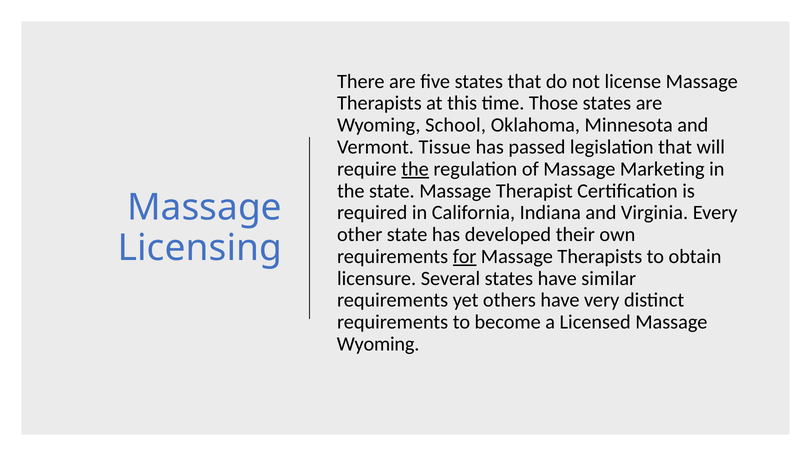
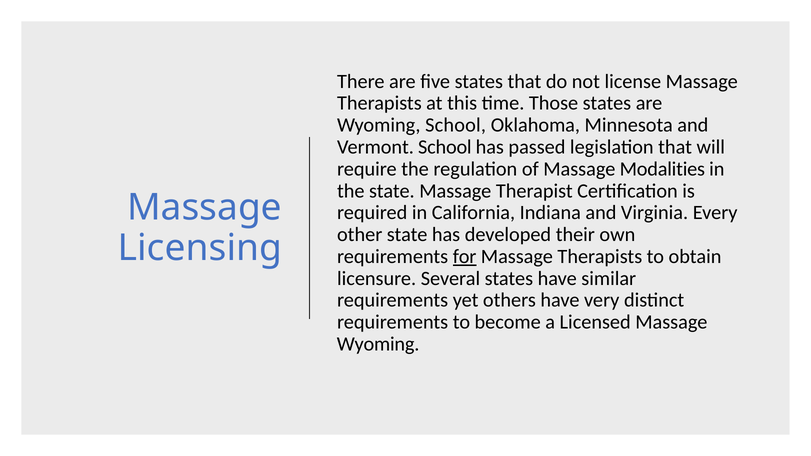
Vermont Tissue: Tissue -> School
the at (415, 169) underline: present -> none
Marketing: Marketing -> Modalities
